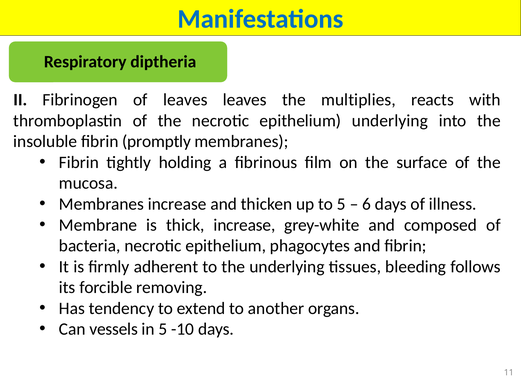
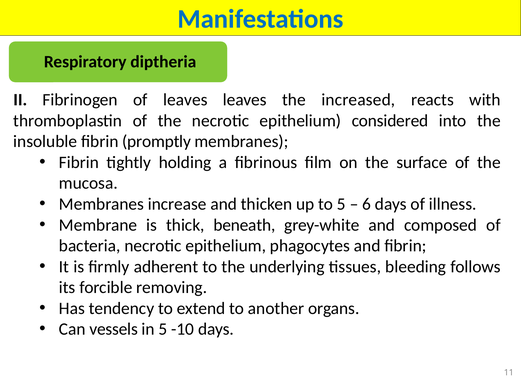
multiplies: multiplies -> increased
epithelium underlying: underlying -> considered
thick increase: increase -> beneath
